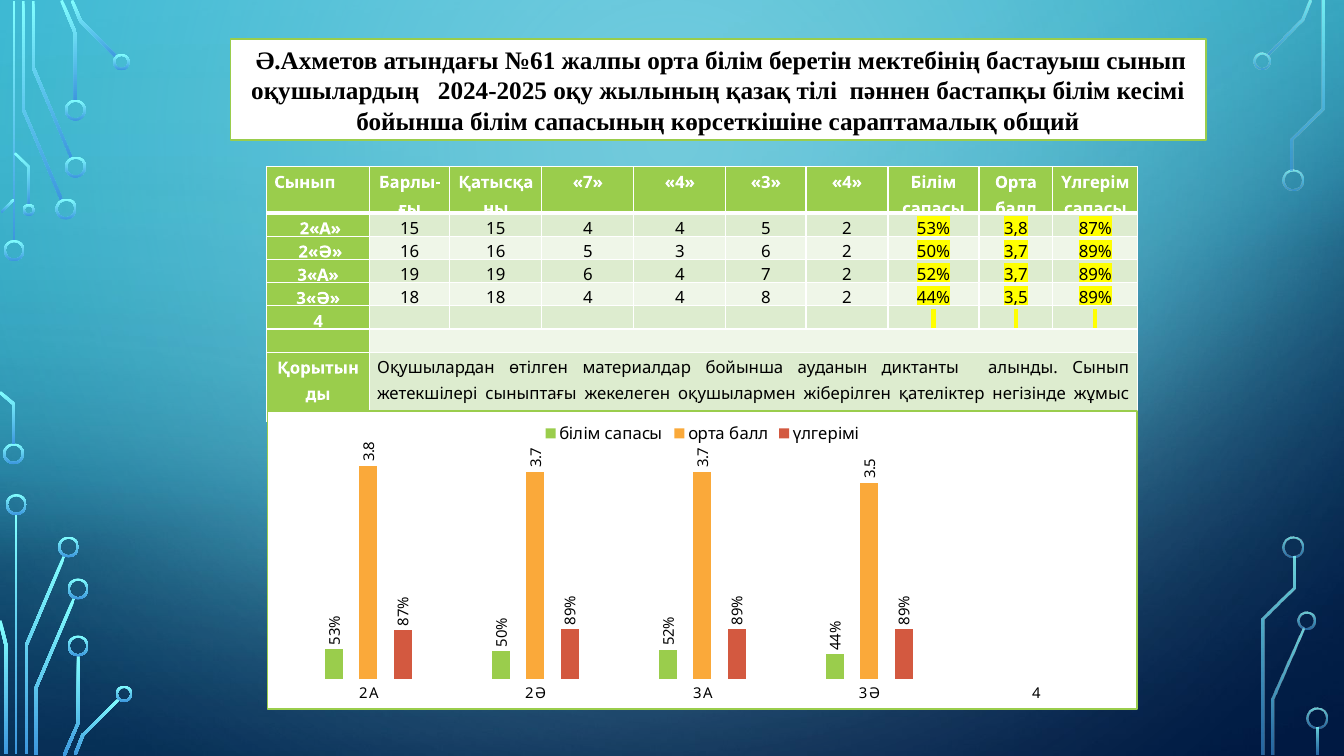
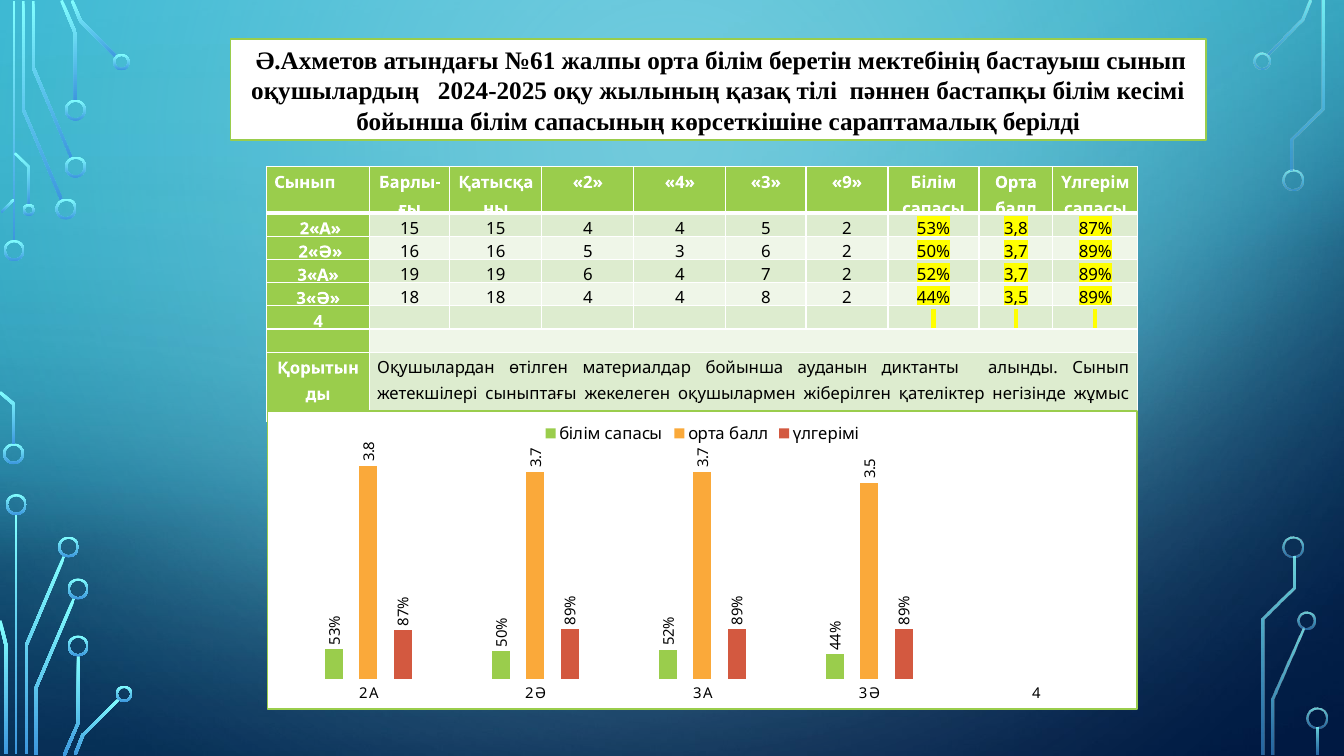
общий: общий -> берілді
7 at (588, 182): 7 -> 2
3 4: 4 -> 9
